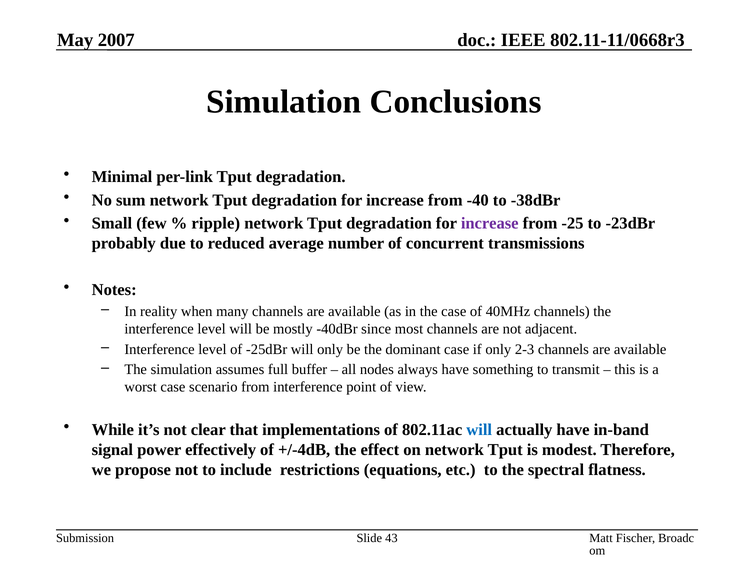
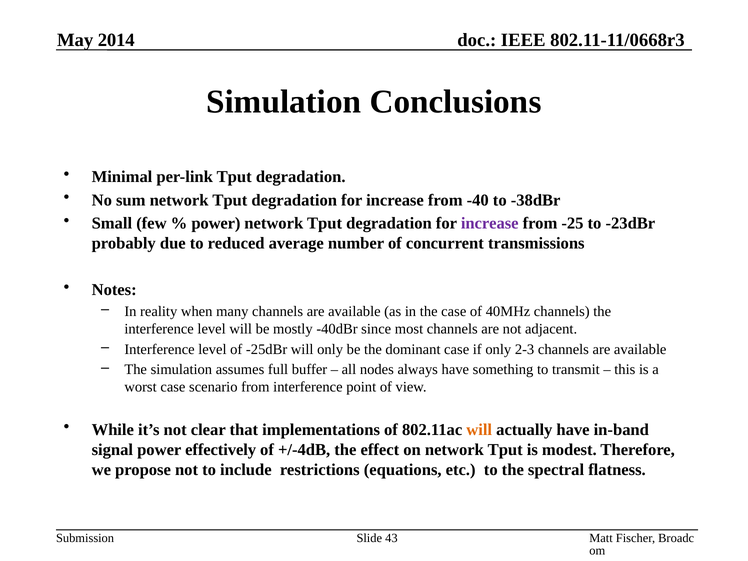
2007: 2007 -> 2014
ripple at (216, 223): ripple -> power
will at (479, 430) colour: blue -> orange
